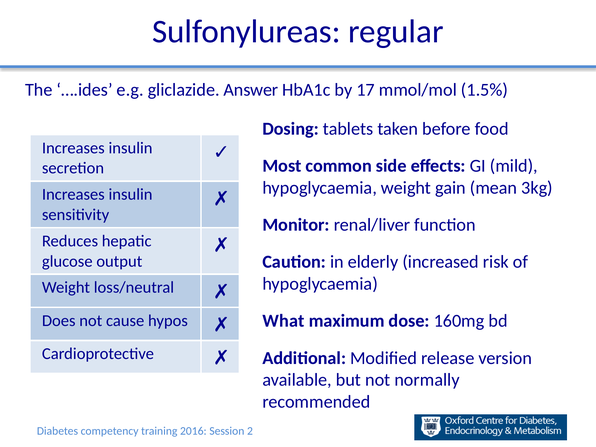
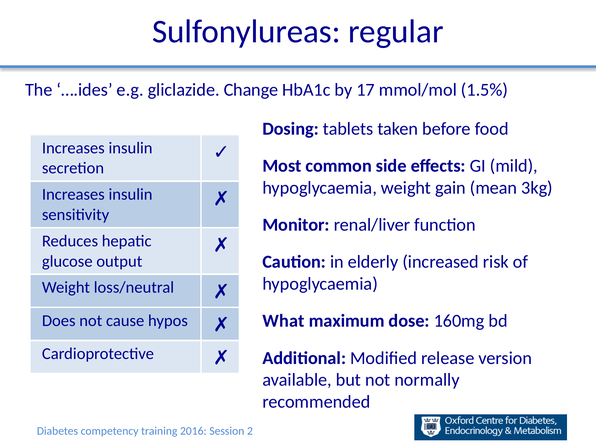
Answer: Answer -> Change
